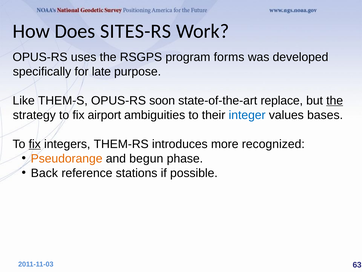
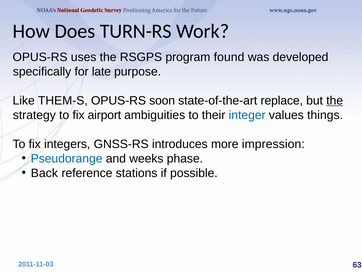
SITES-RS: SITES-RS -> TURN-RS
forms: forms -> found
bases: bases -> things
fix at (35, 144) underline: present -> none
THEM-RS: THEM-RS -> GNSS-RS
recognized: recognized -> impression
Pseudorange colour: orange -> blue
begun: begun -> weeks
